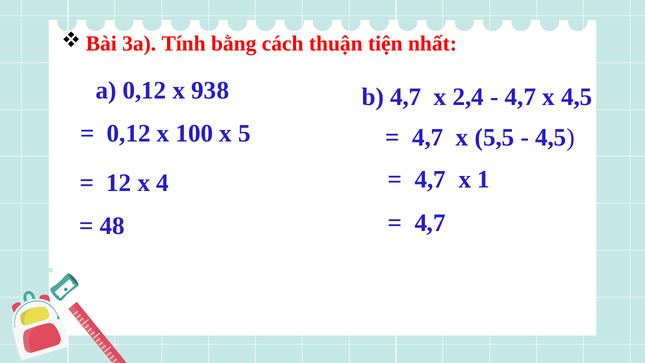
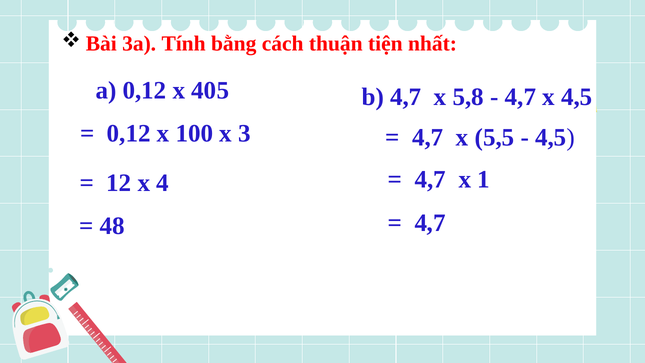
938: 938 -> 405
2,4: 2,4 -> 5,8
5: 5 -> 3
